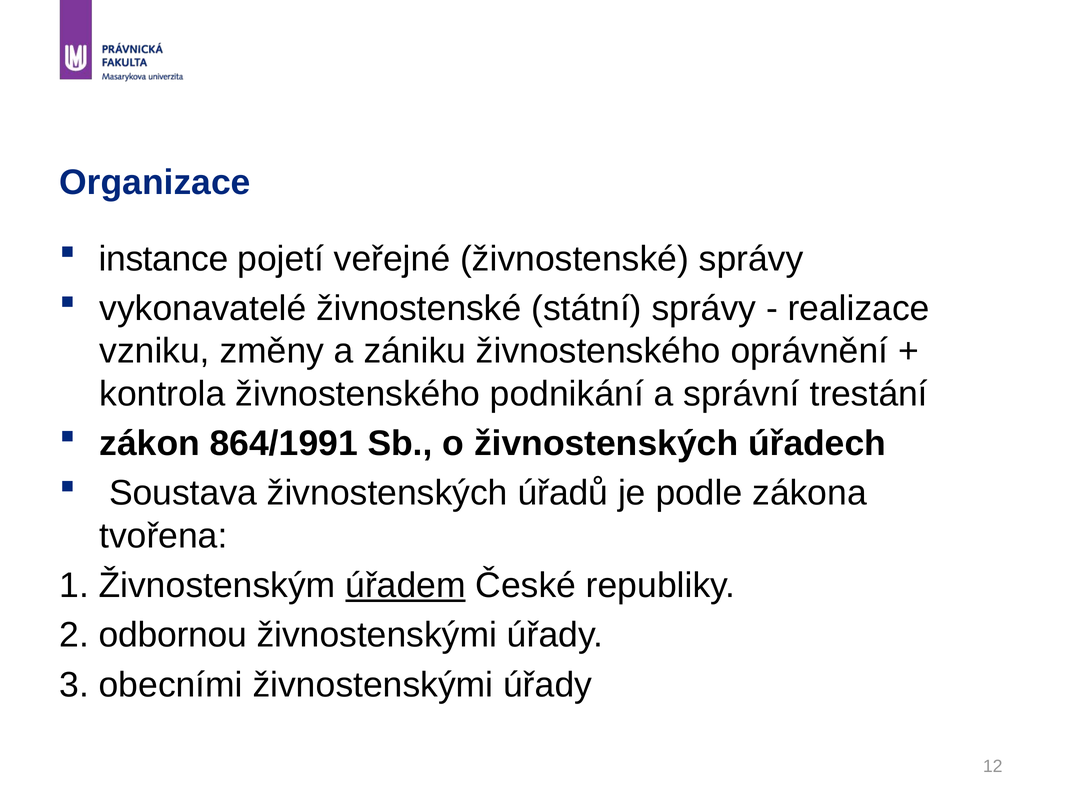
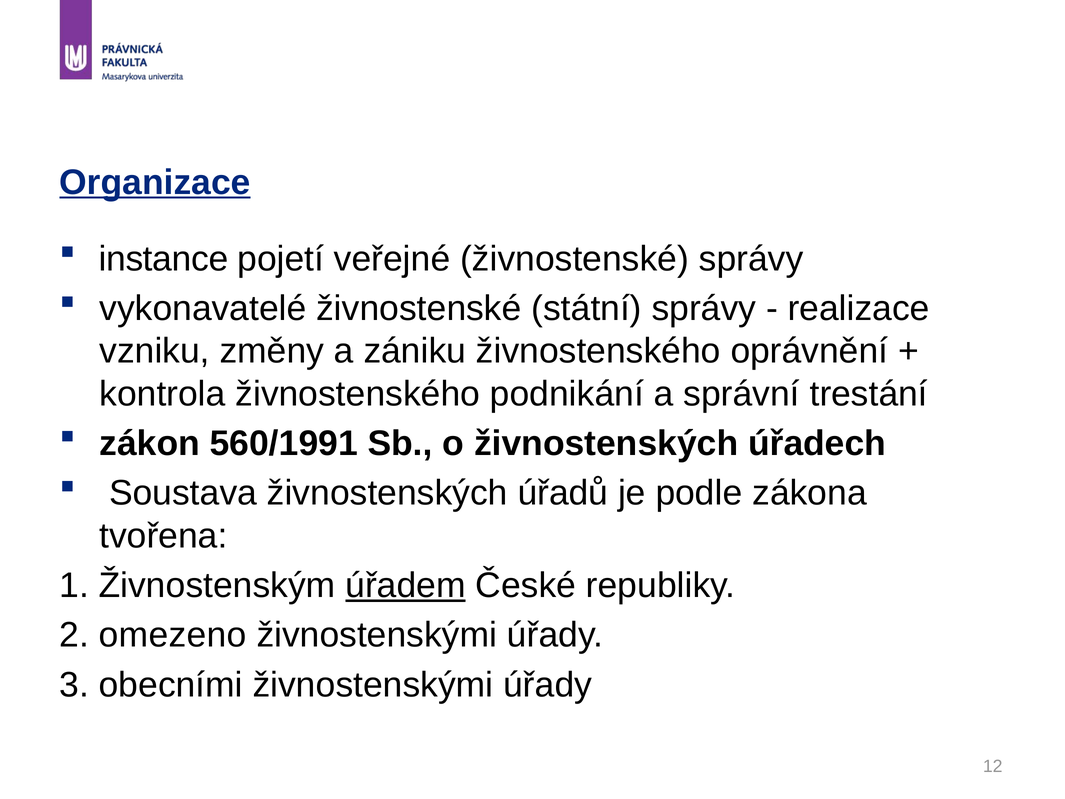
Organizace underline: none -> present
864/1991: 864/1991 -> 560/1991
odbornou: odbornou -> omezeno
